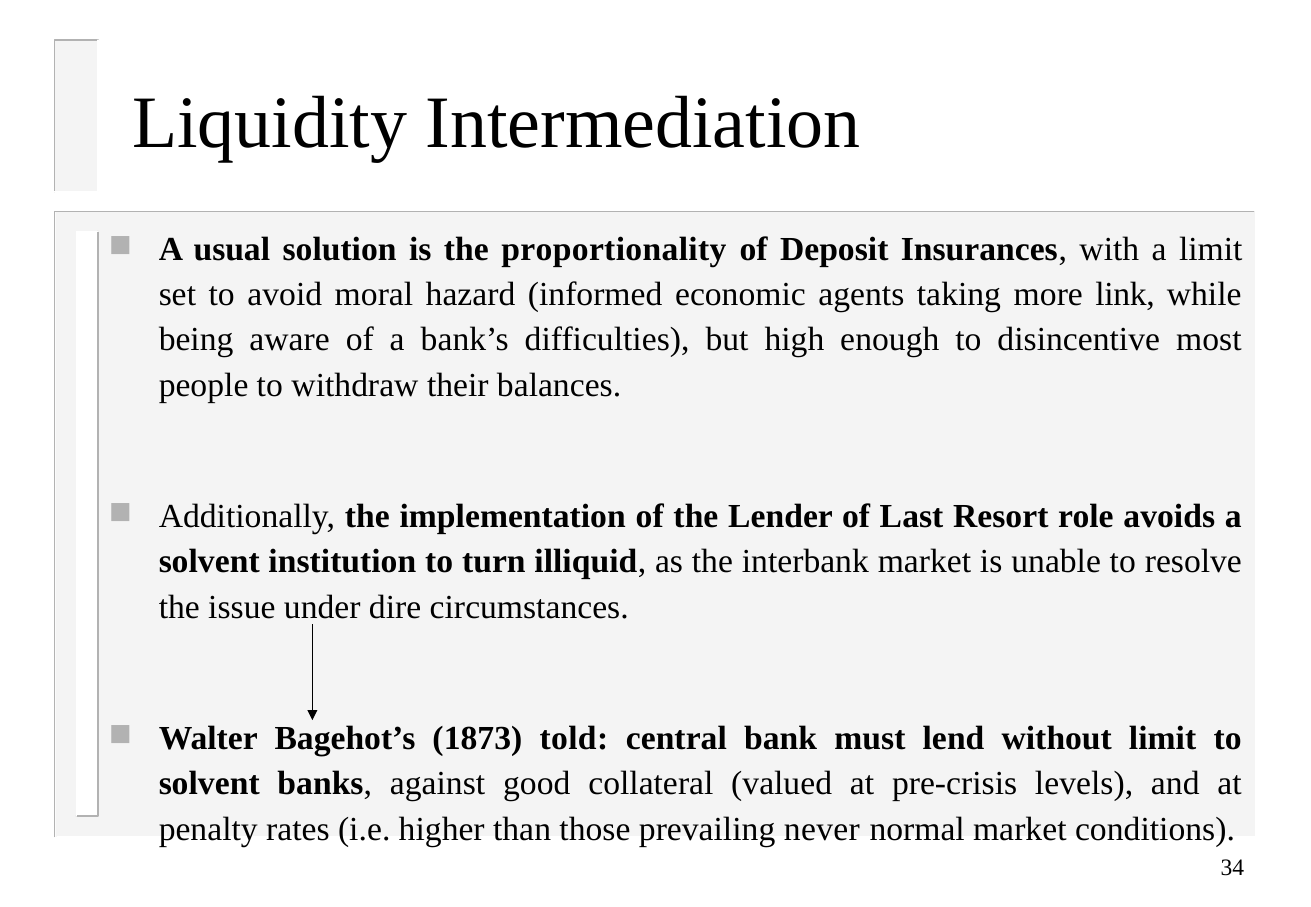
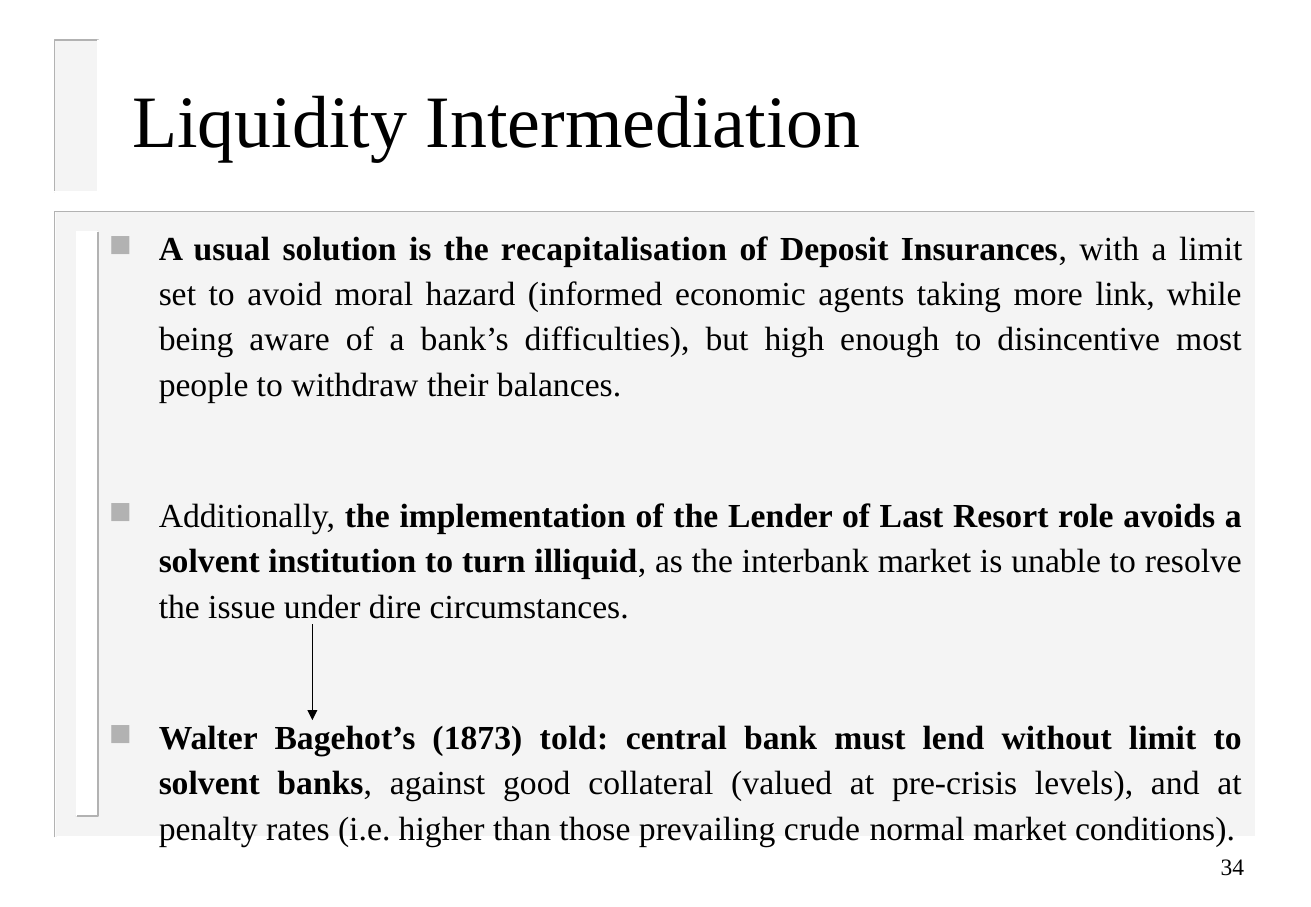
proportionality: proportionality -> recapitalisation
never: never -> crude
